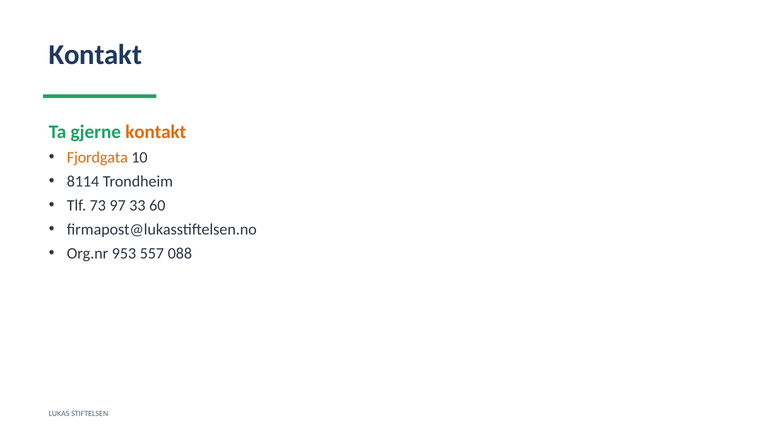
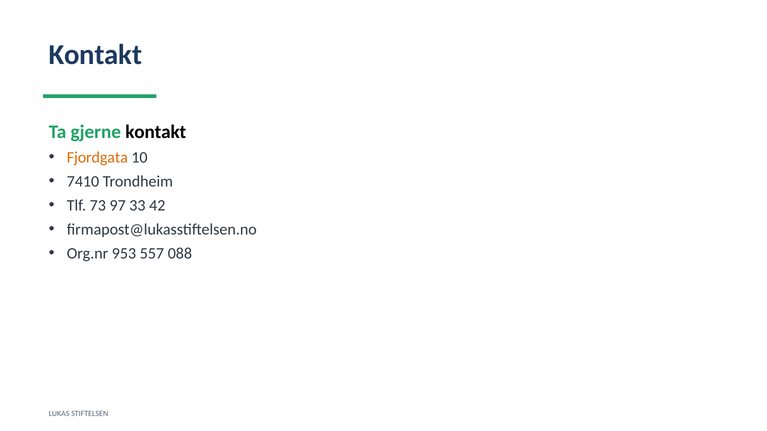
kontakt at (156, 132) colour: orange -> black
8114: 8114 -> 7410
60: 60 -> 42
